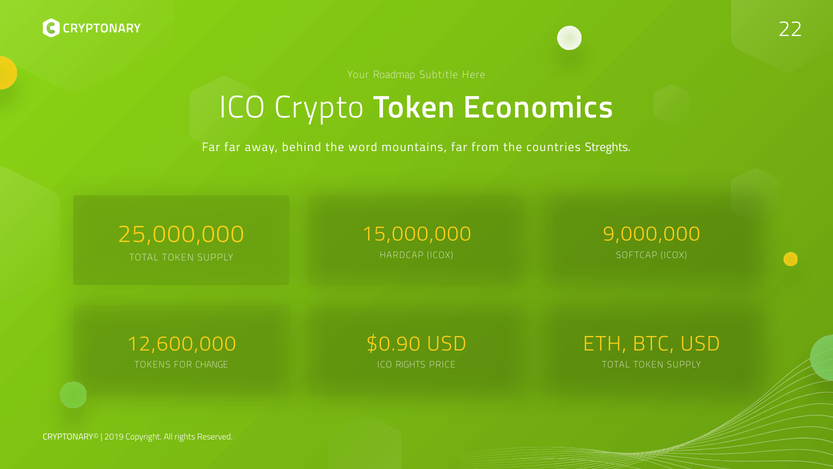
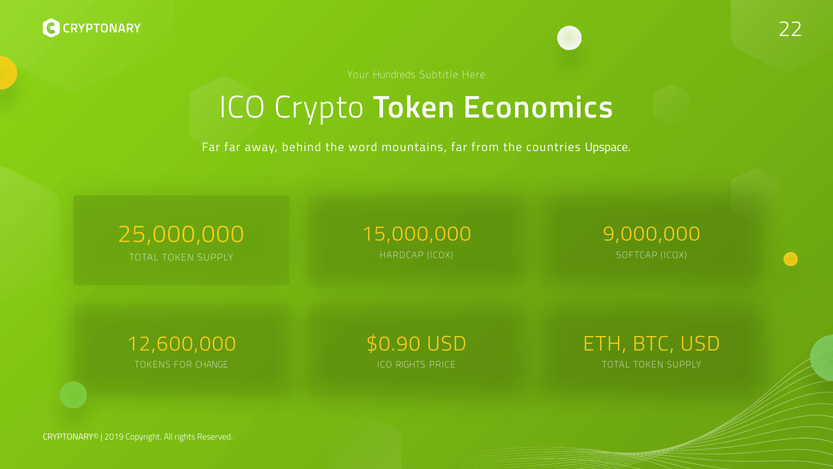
Roadmap: Roadmap -> Hundreds
Streghts: Streghts -> Upspace
